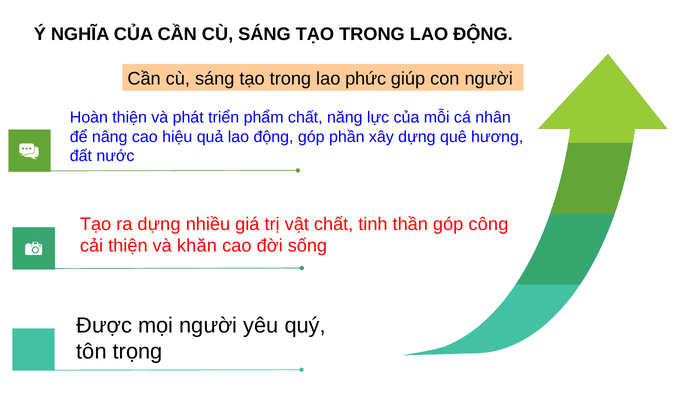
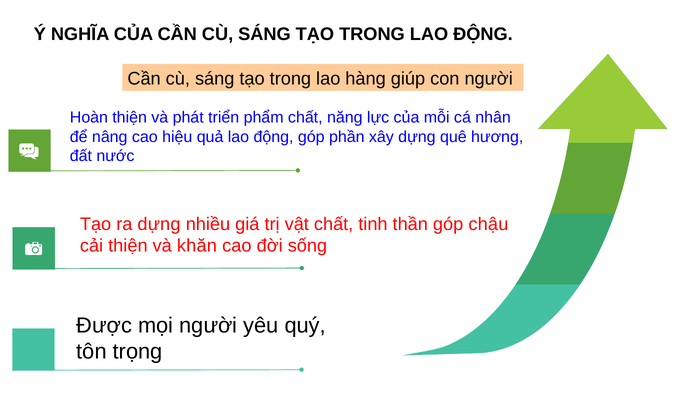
phức: phức -> hàng
công: công -> chậu
